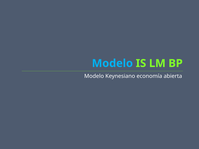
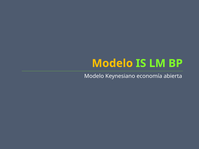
Modelo at (112, 63) colour: light blue -> yellow
